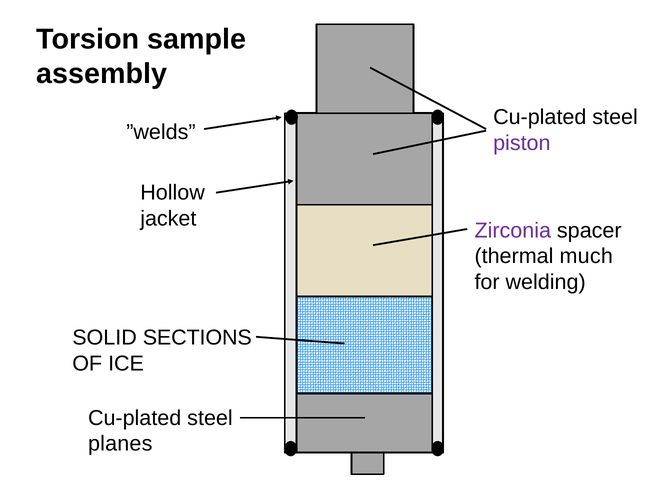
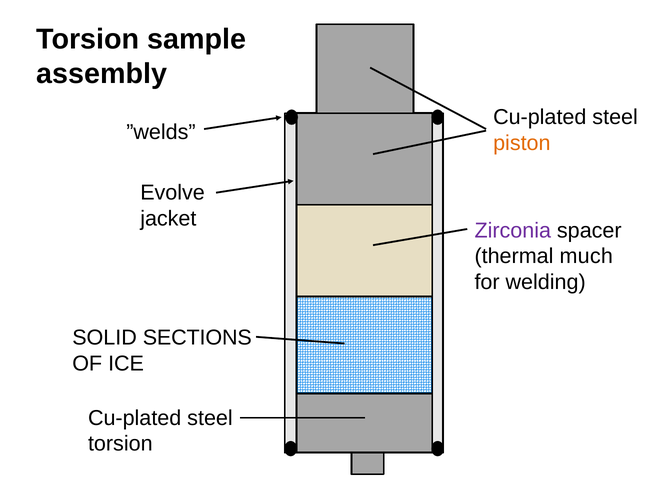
piston colour: purple -> orange
Hollow: Hollow -> Evolve
planes at (120, 443): planes -> torsion
